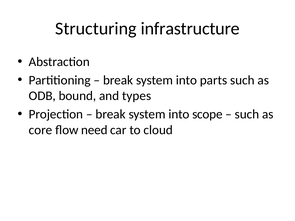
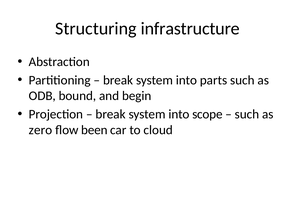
types: types -> begin
core: core -> zero
need: need -> been
